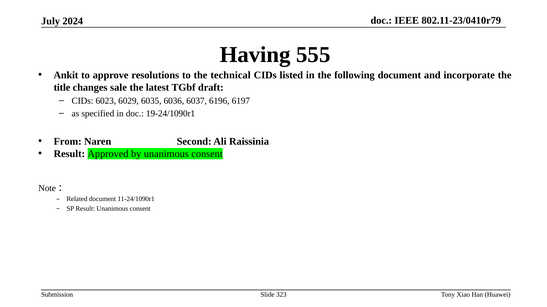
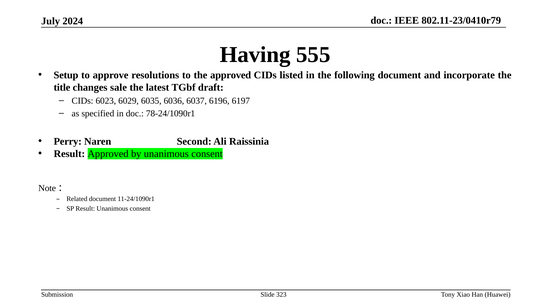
Ankit: Ankit -> Setup
the technical: technical -> approved
19-24/1090r1: 19-24/1090r1 -> 78-24/1090r1
From: From -> Perry
